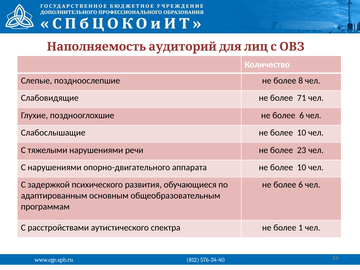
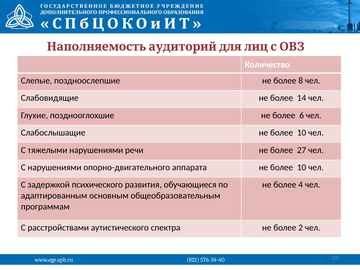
71: 71 -> 14
23: 23 -> 27
6 at (301, 185): 6 -> 4
1: 1 -> 2
